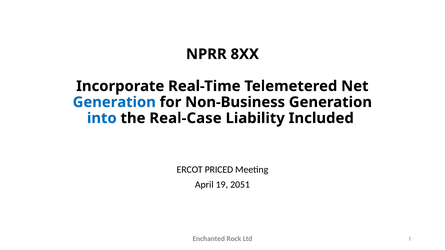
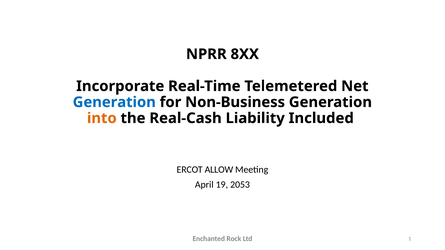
into colour: blue -> orange
Real-Case: Real-Case -> Real-Cash
PRICED: PRICED -> ALLOW
2051: 2051 -> 2053
